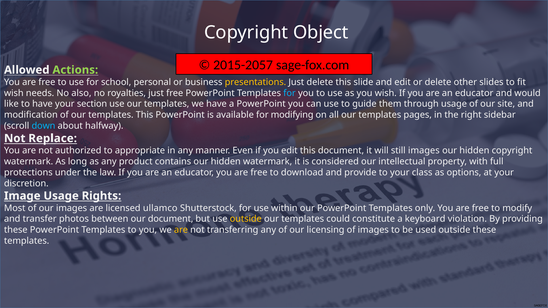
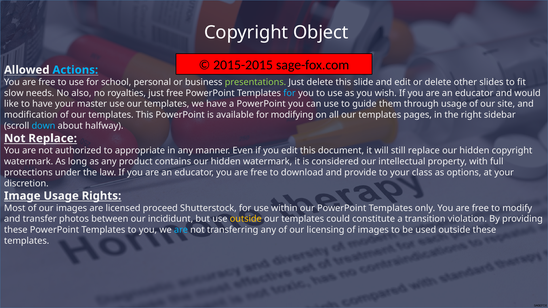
2015-2057: 2015-2057 -> 2015-2015
Actions colour: light green -> light blue
presentations colour: yellow -> light green
wish at (14, 93): wish -> slow
section: section -> master
still images: images -> replace
ullamco: ullamco -> proceed
our document: document -> incididunt
keyboard: keyboard -> transition
are at (181, 230) colour: yellow -> light blue
